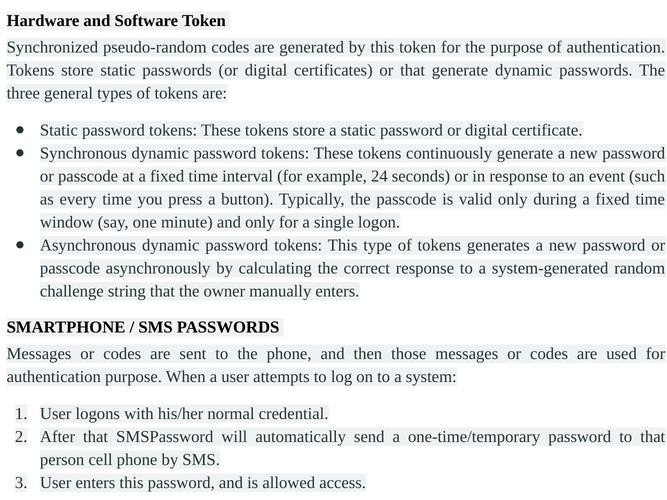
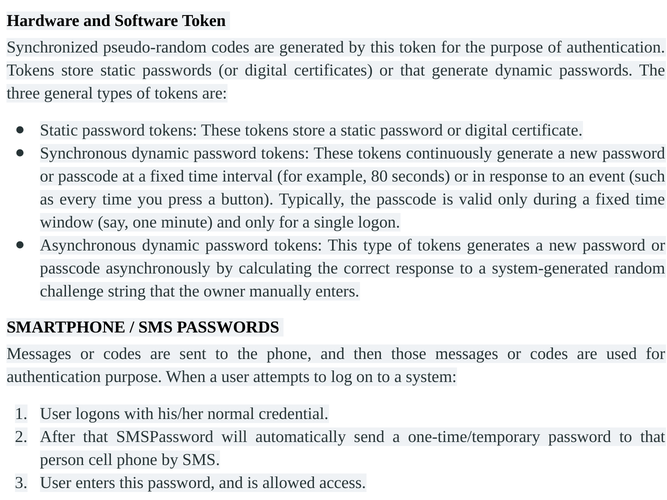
24: 24 -> 80
